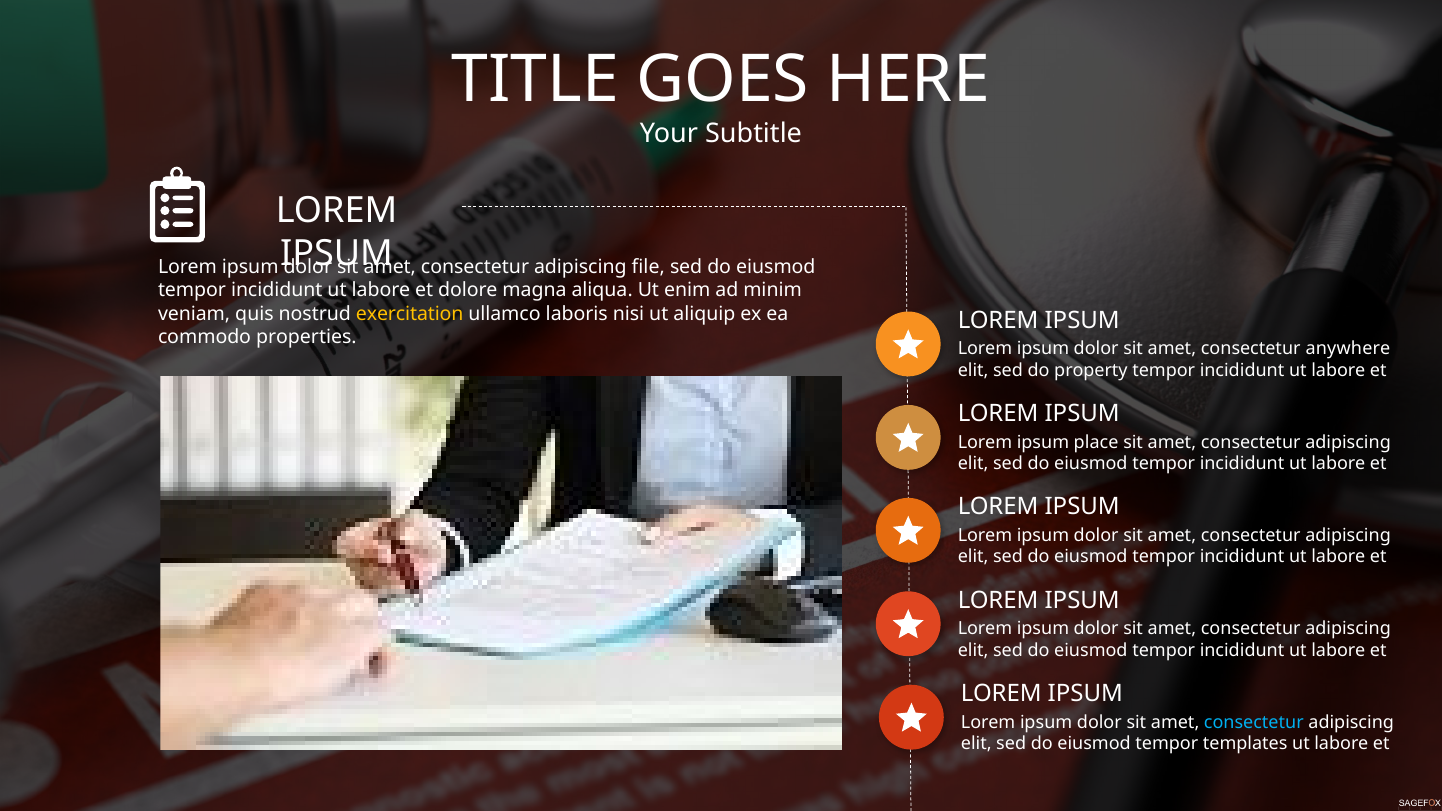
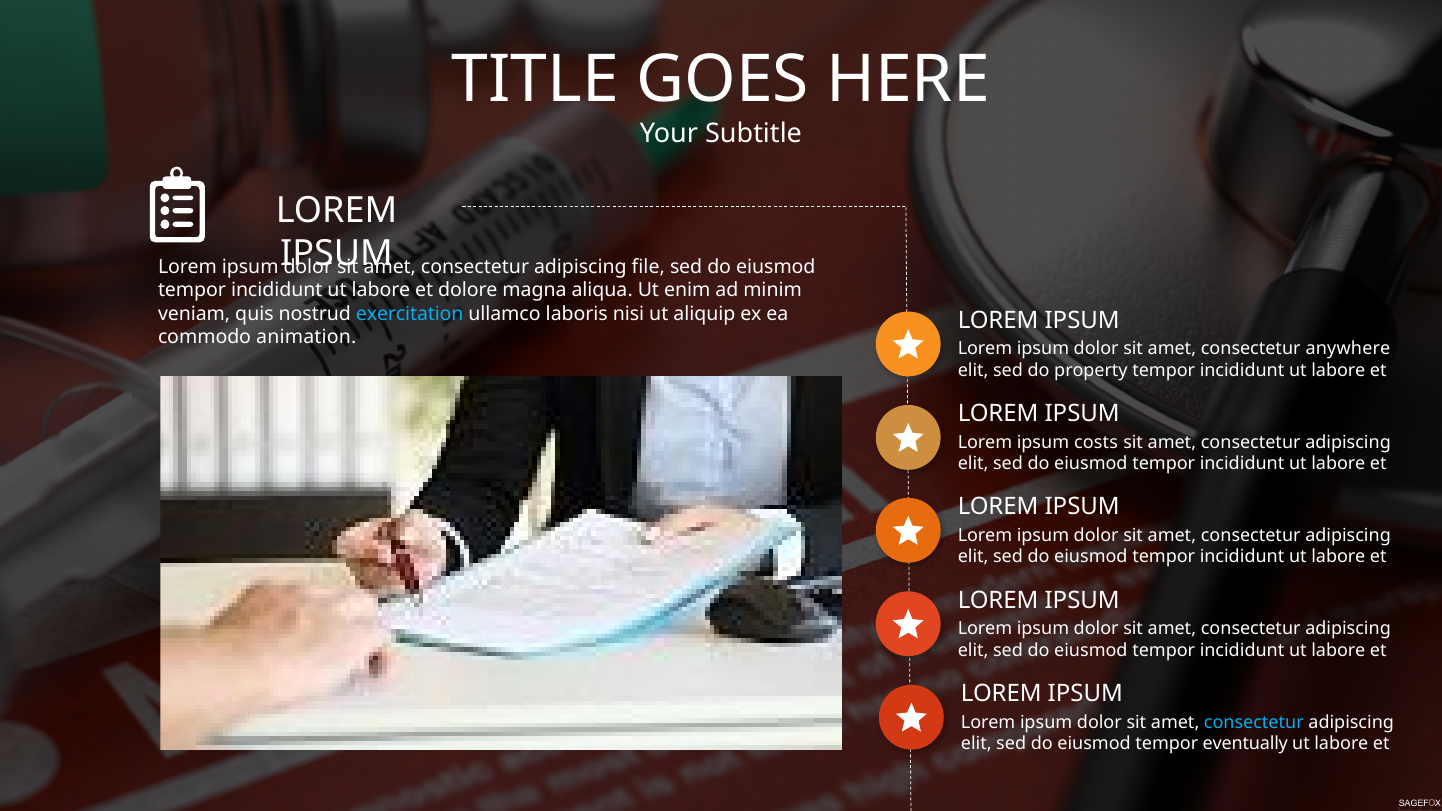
exercitation colour: yellow -> light blue
properties: properties -> animation
place: place -> costs
templates: templates -> eventually
